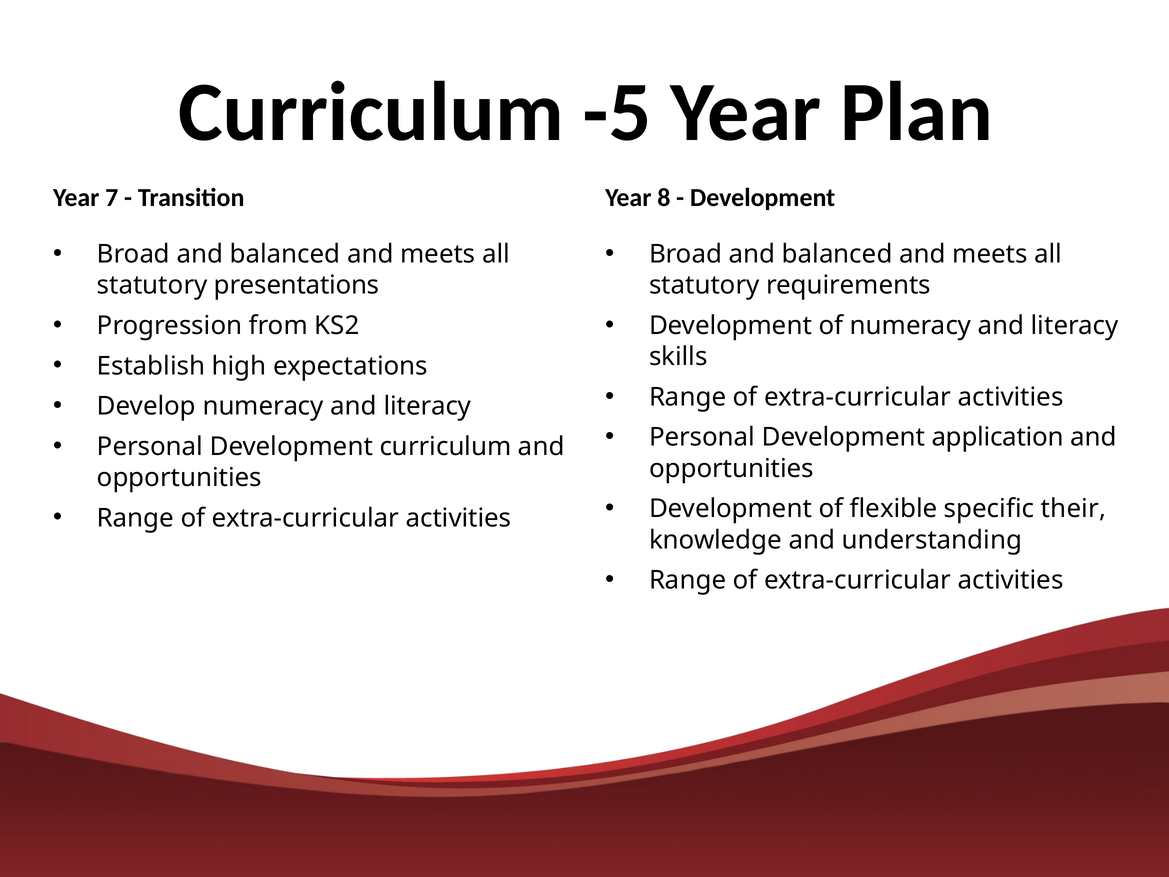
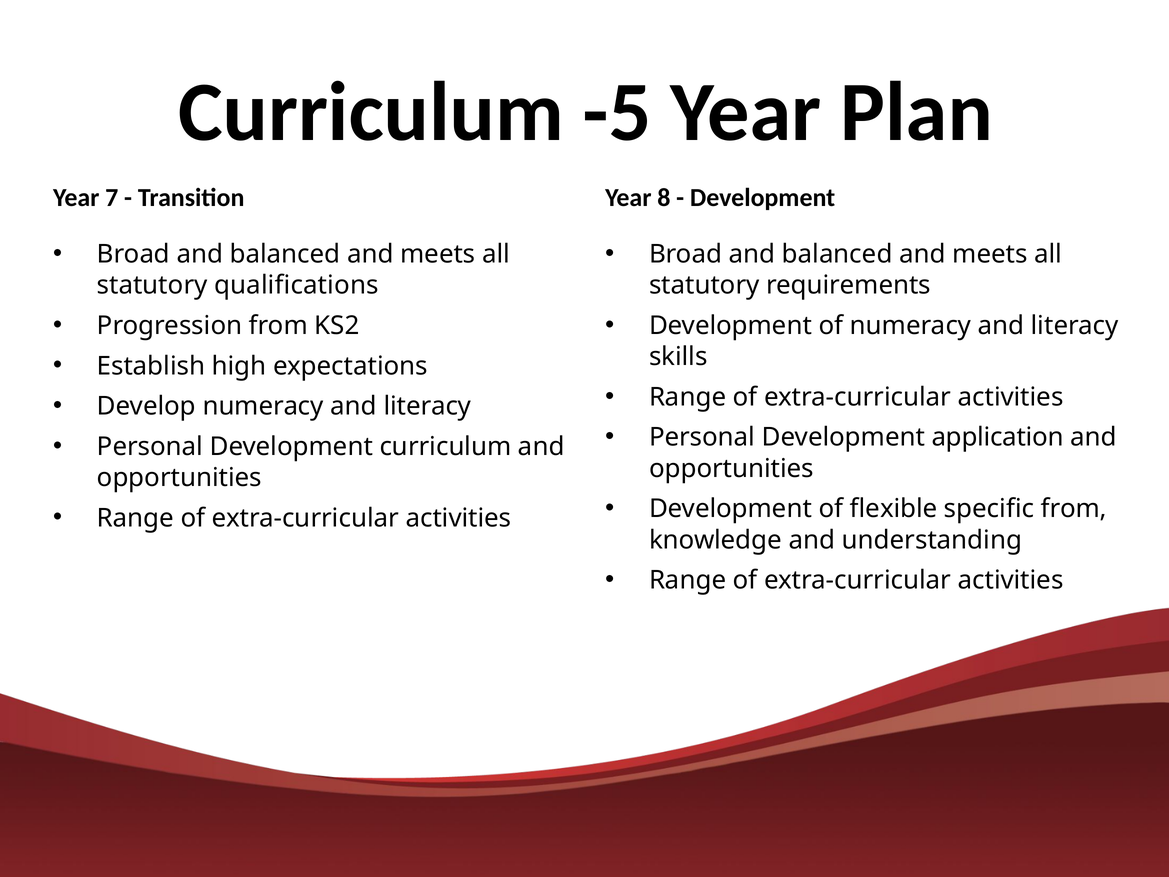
presentations: presentations -> qualifications
specific their: their -> from
